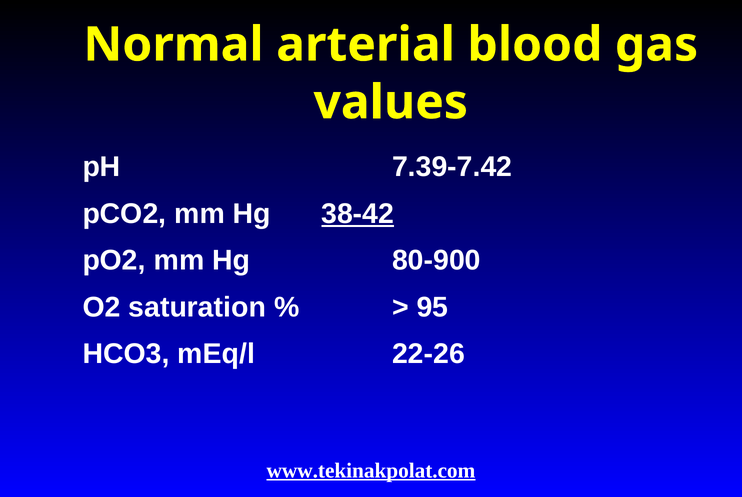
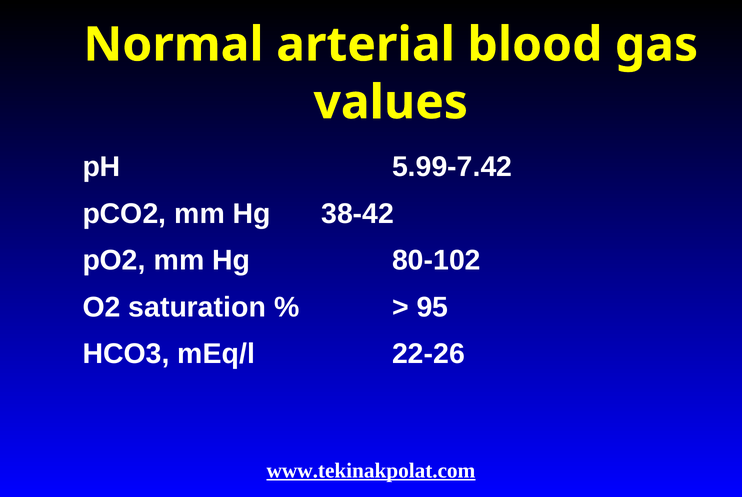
7.39-7.42: 7.39-7.42 -> 5.99-7.42
38-42 underline: present -> none
80-900: 80-900 -> 80-102
